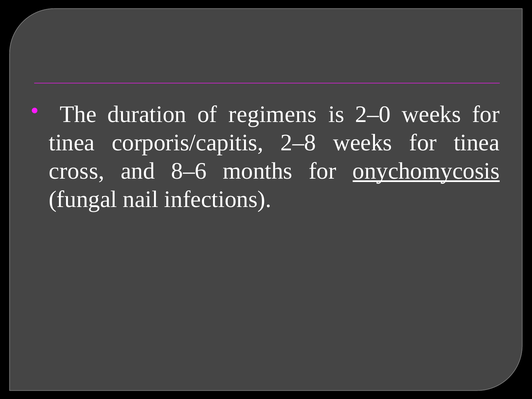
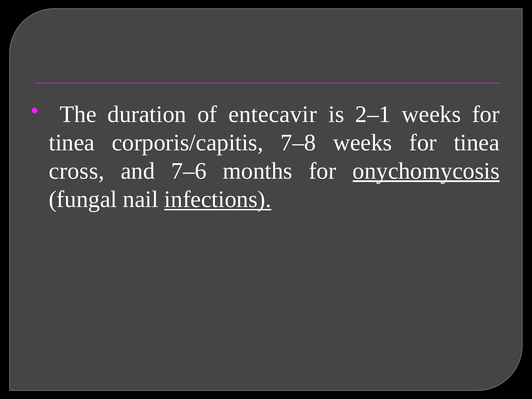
regimens: regimens -> entecavir
2–0: 2–0 -> 2–1
2–8: 2–8 -> 7–8
8–6: 8–6 -> 7–6
infections underline: none -> present
